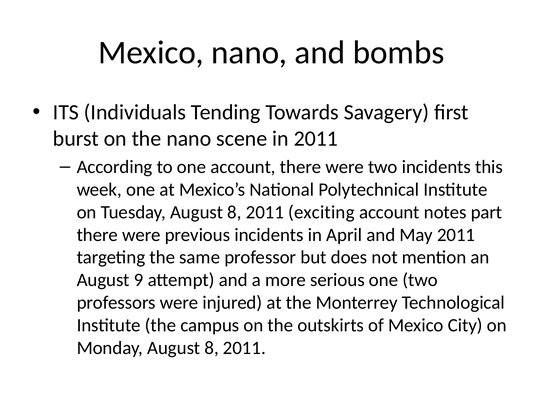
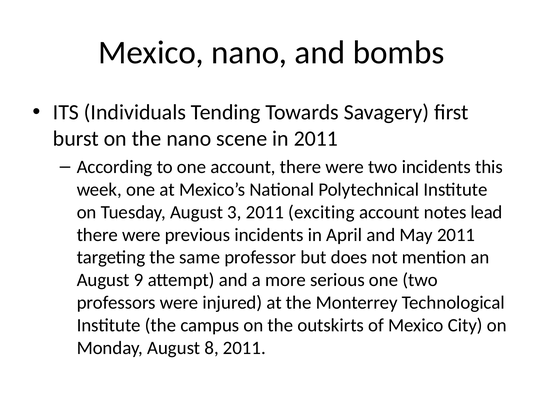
Tuesday August 8: 8 -> 3
part: part -> lead
